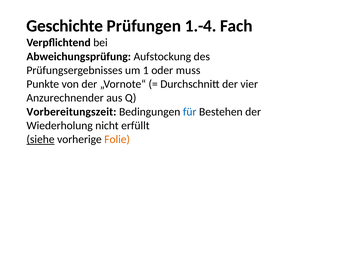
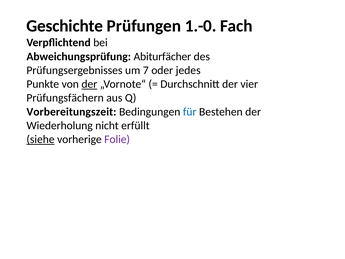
1.-4: 1.-4 -> 1.-0
Aufstockung: Aufstockung -> Abiturfächer
1: 1 -> 7
muss: muss -> jedes
der at (89, 84) underline: none -> present
Anzurechnender: Anzurechnender -> Prüfungsfächern
Folie colour: orange -> purple
